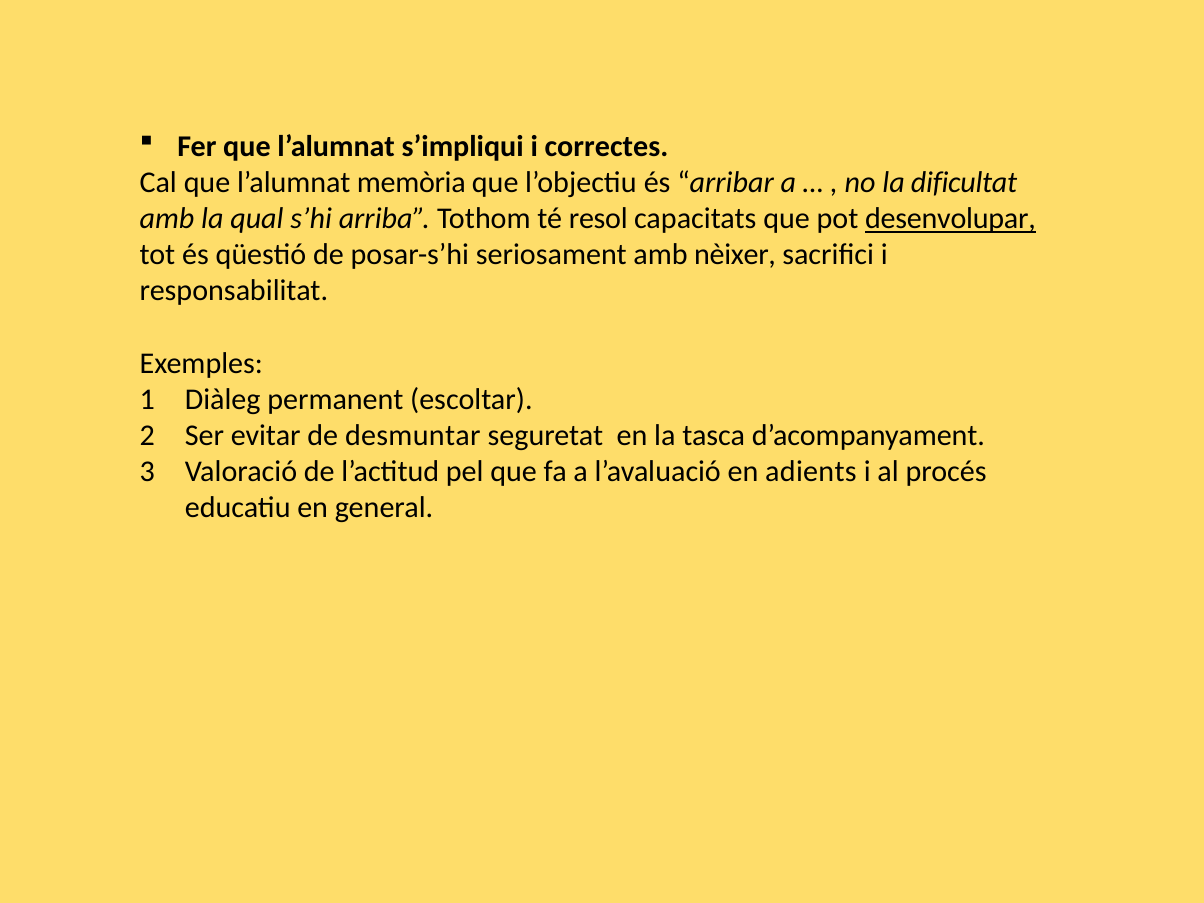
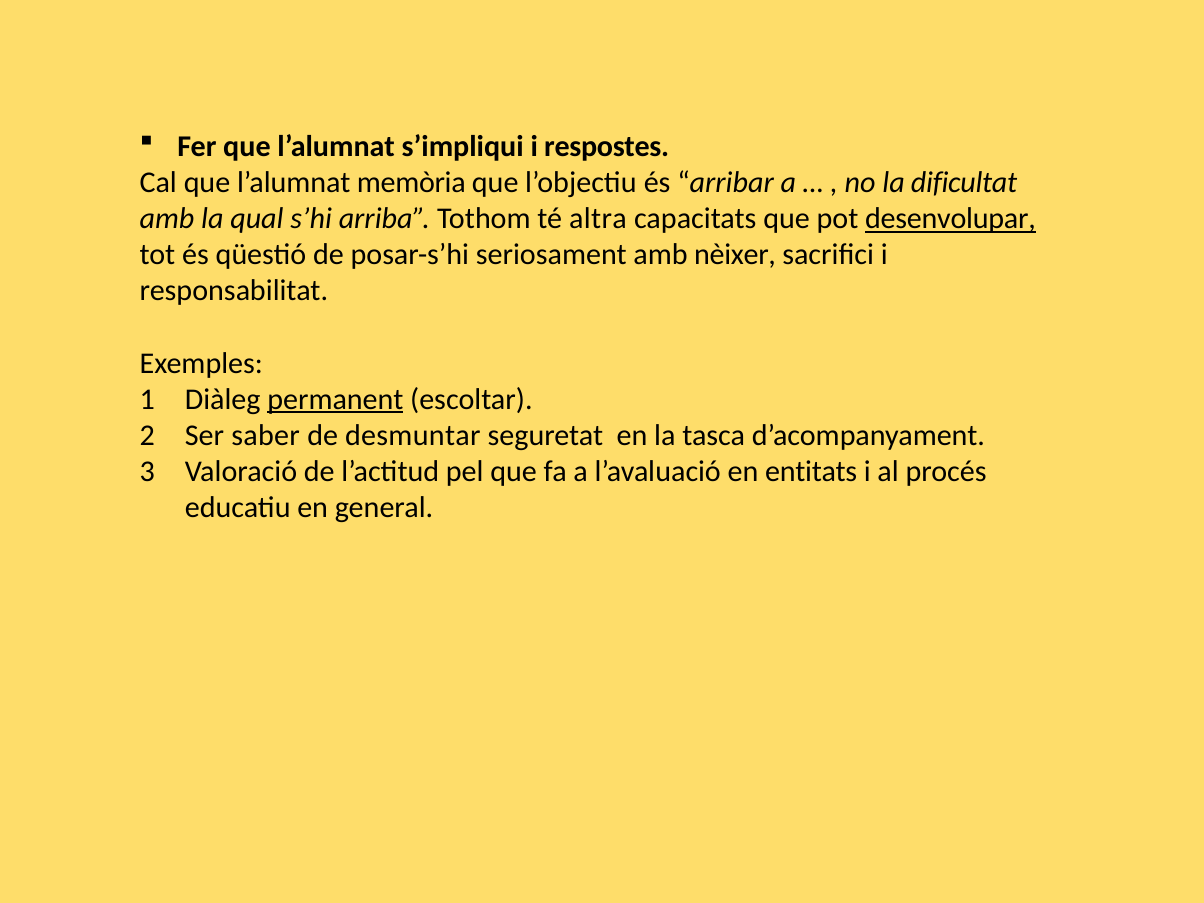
correctes: correctes -> respostes
resol: resol -> altra
permanent underline: none -> present
evitar: evitar -> saber
adients: adients -> entitats
